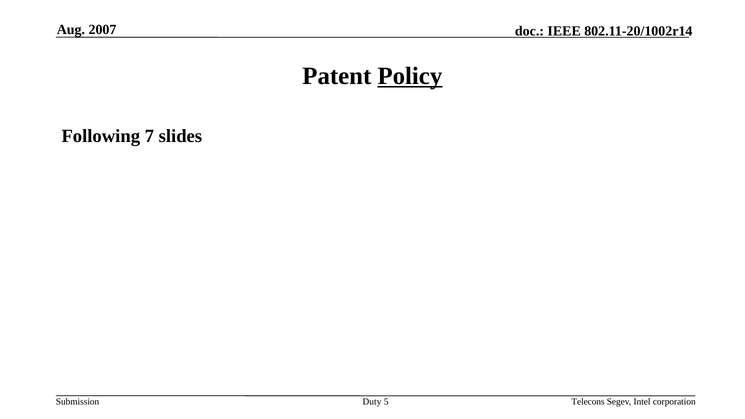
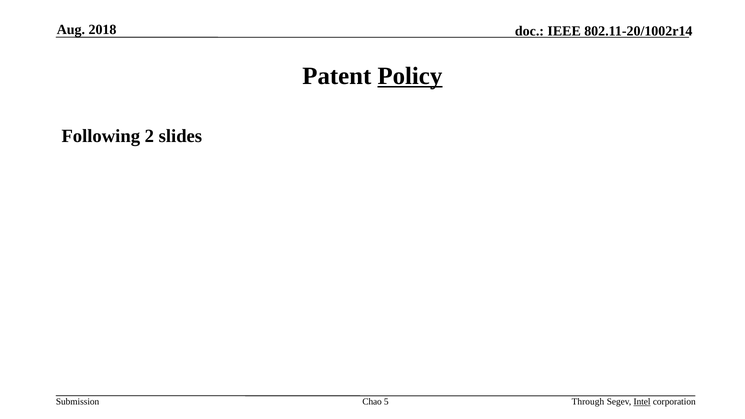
2007: 2007 -> 2018
7: 7 -> 2
Duty: Duty -> Chao
Telecons: Telecons -> Through
Intel underline: none -> present
